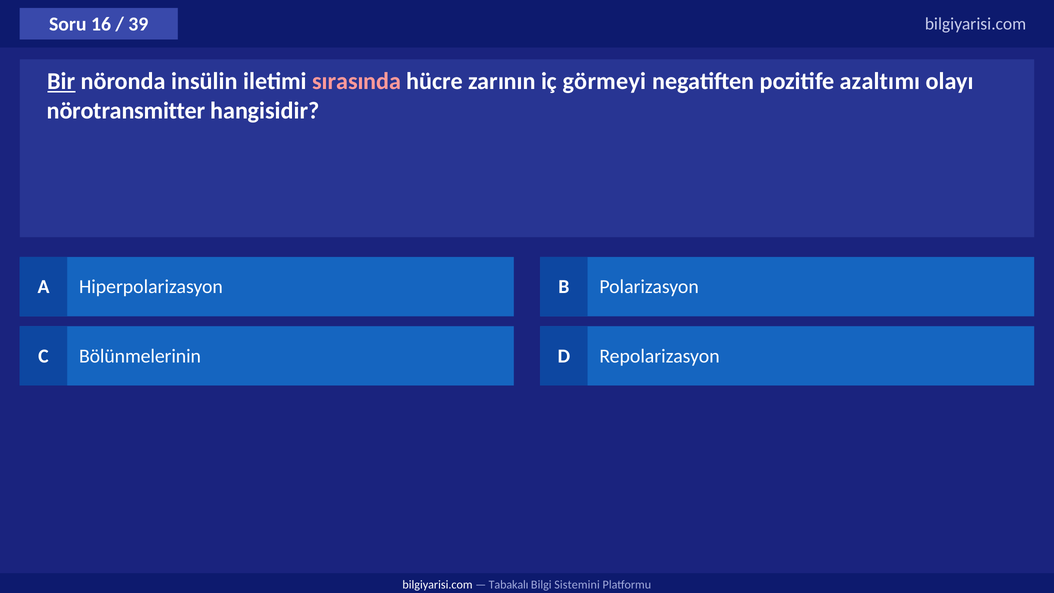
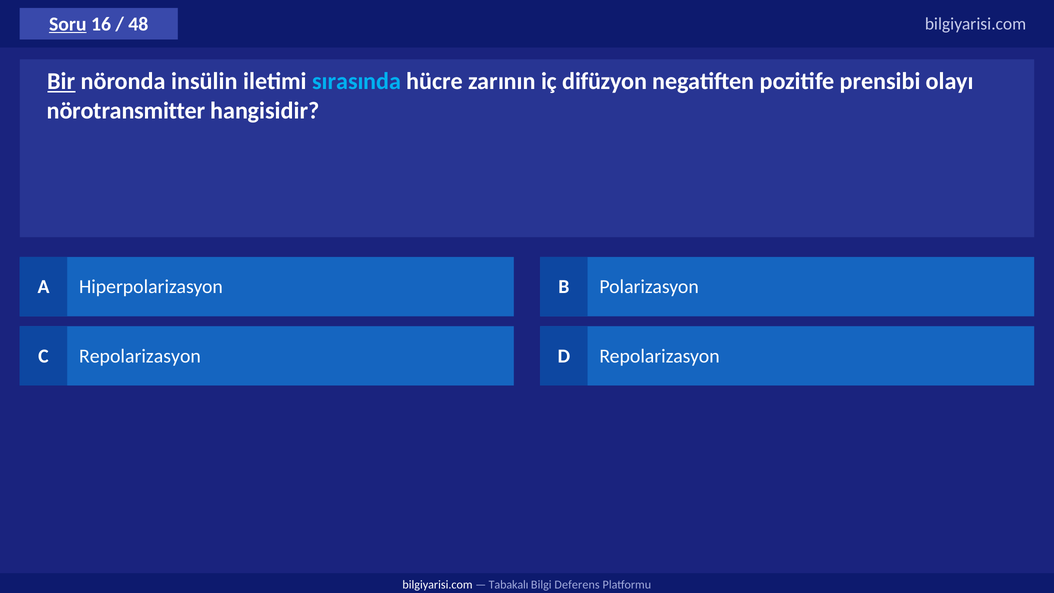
Soru underline: none -> present
39: 39 -> 48
sırasında colour: pink -> light blue
görmeyi: görmeyi -> difüzyon
azaltımı: azaltımı -> prensibi
C Bölünmelerinin: Bölünmelerinin -> Repolarizasyon
Sistemini: Sistemini -> Deferens
